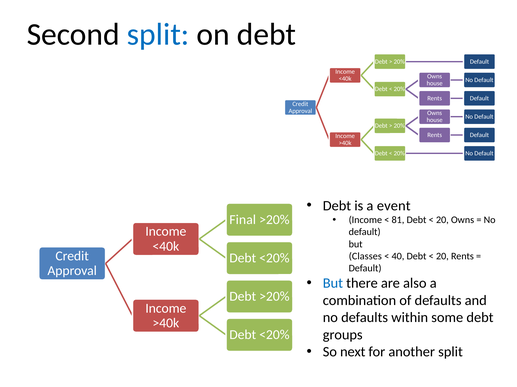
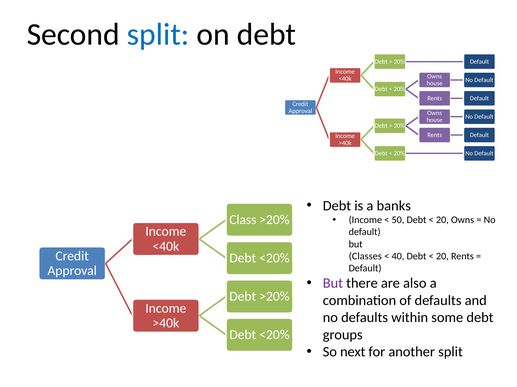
event: event -> banks
Final: Final -> Class
81: 81 -> 50
But at (333, 284) colour: blue -> purple
